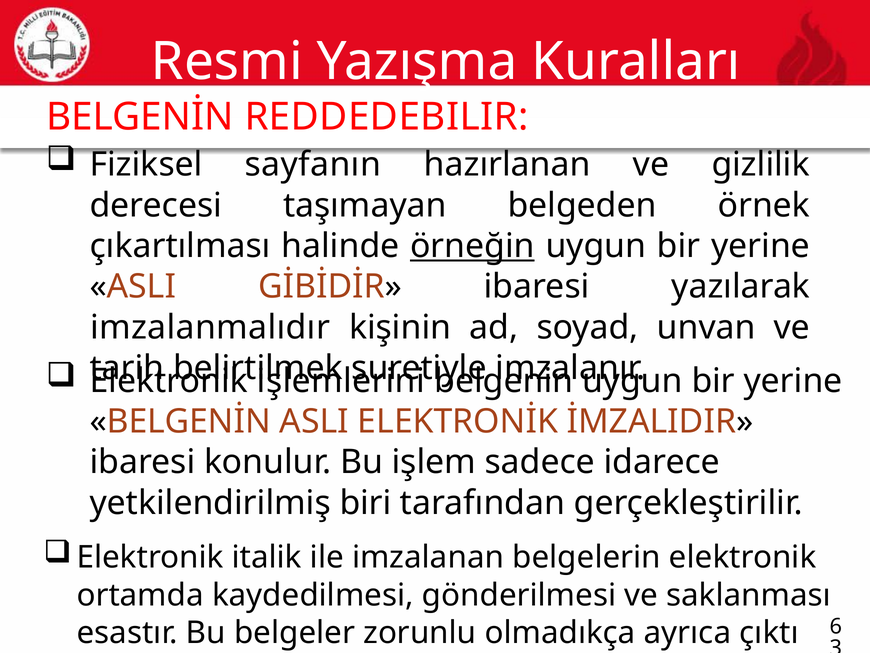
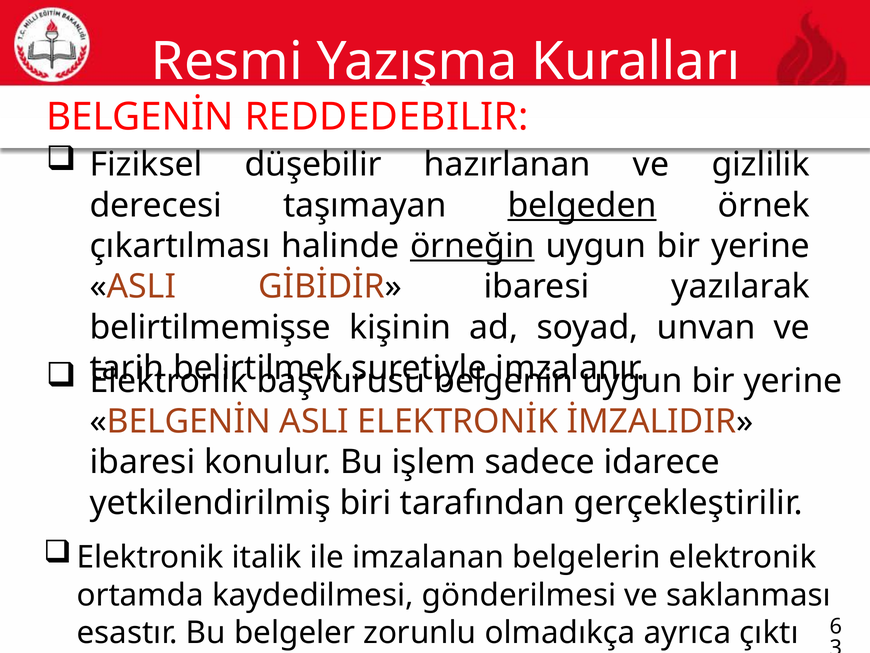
sayfanın: sayfanın -> düşebilir
belgeden underline: none -> present
imzalanmalıdır: imzalanmalıdır -> belirtilmemişse
işlemlerini: işlemlerini -> başvurusu
